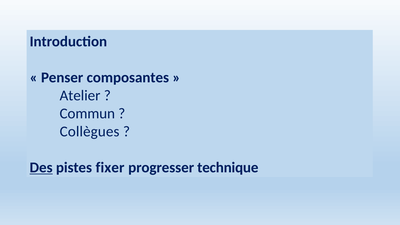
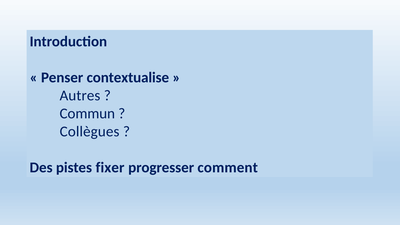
composantes: composantes -> contextualise
Atelier: Atelier -> Autres
Des underline: present -> none
technique: technique -> comment
